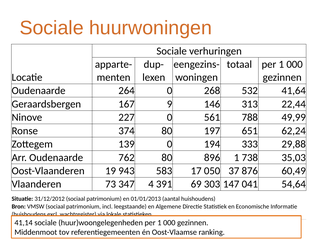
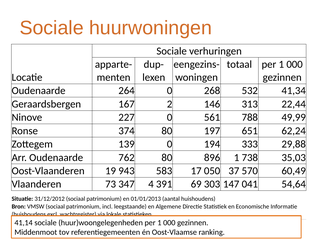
41,64: 41,64 -> 41,34
9: 9 -> 2
876: 876 -> 570
